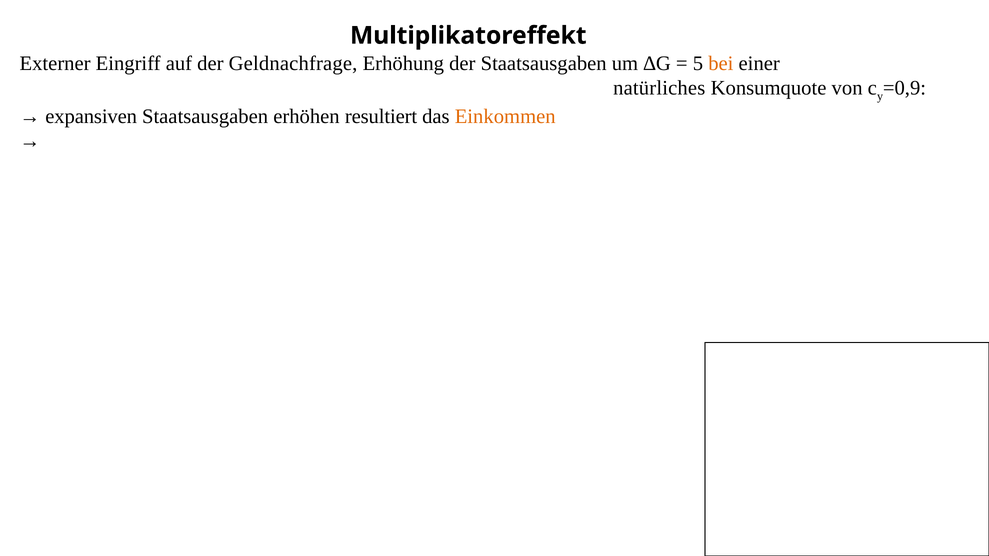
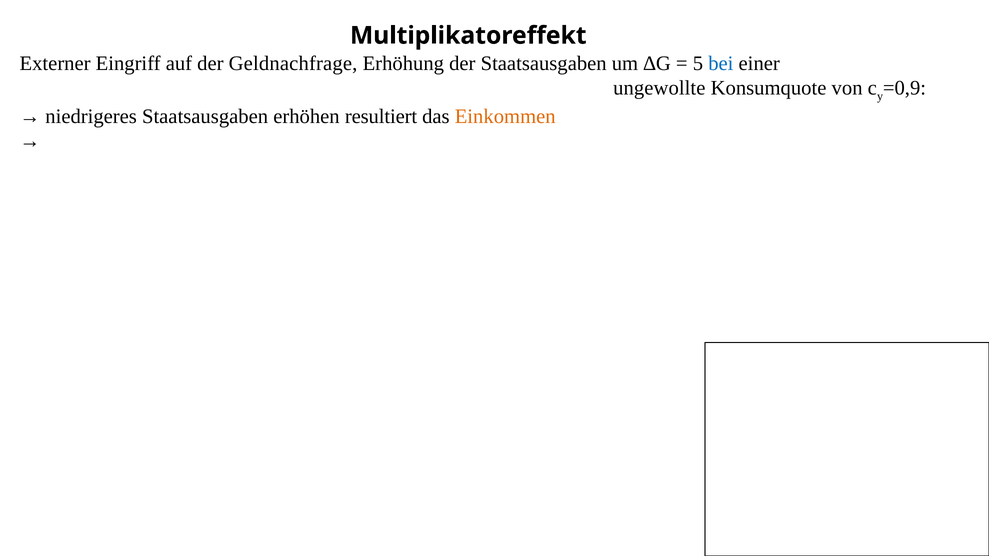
bei colour: orange -> blue
natürliches: natürliches -> ungewollte
expansiven: expansiven -> niedrigeres
